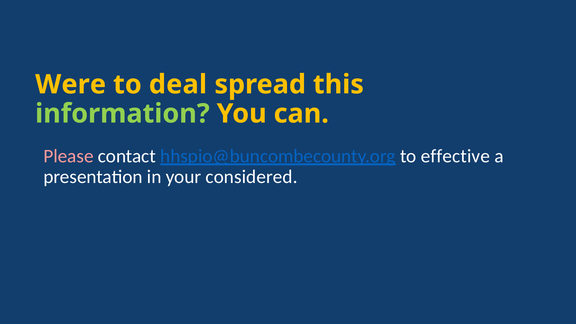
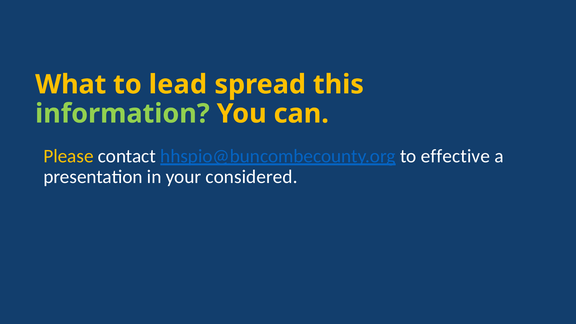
Were: Were -> What
deal: deal -> lead
Please colour: pink -> yellow
